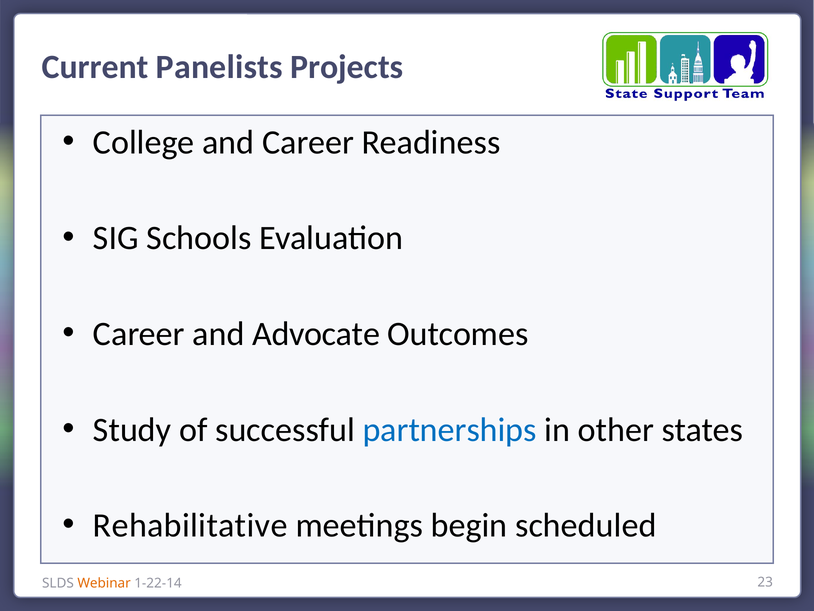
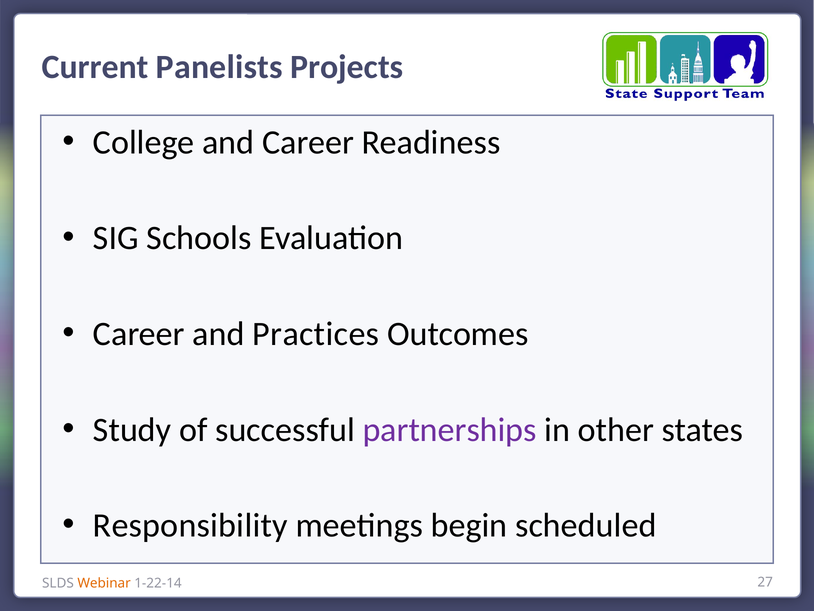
Advocate: Advocate -> Practices
partnerships colour: blue -> purple
Rehabilitative: Rehabilitative -> Responsibility
23: 23 -> 27
